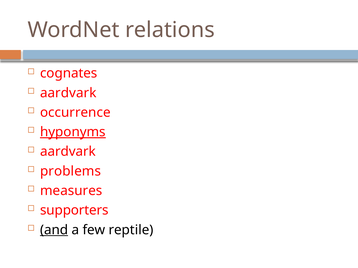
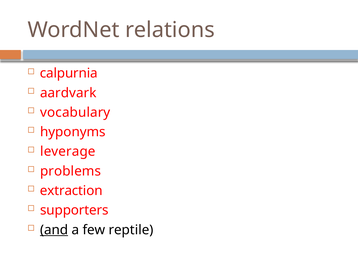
cognates: cognates -> calpurnia
occurrence: occurrence -> vocabulary
hyponyms underline: present -> none
aardvark at (68, 152): aardvark -> leverage
measures: measures -> extraction
